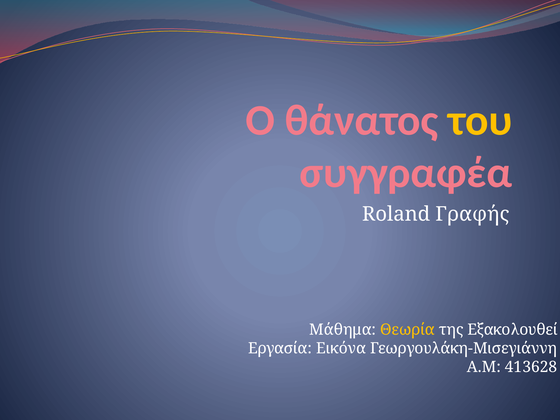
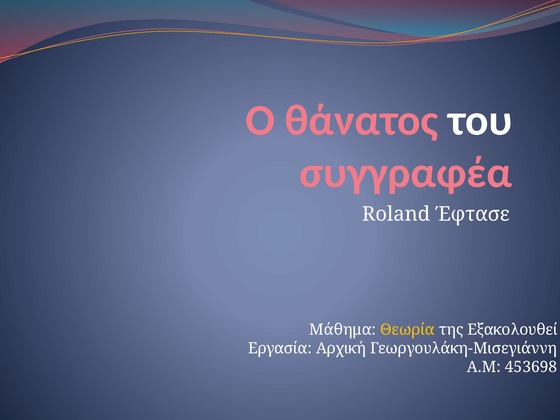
του colour: yellow -> white
Γραφής: Γραφής -> Έφτασε
Εικόνα: Εικόνα -> Αρχική
413628: 413628 -> 453698
